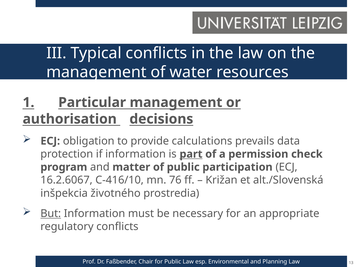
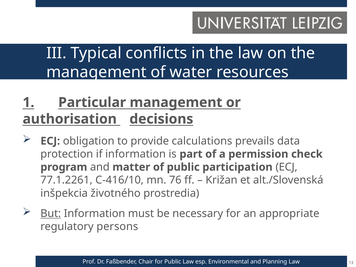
part underline: present -> none
16.2.6067: 16.2.6067 -> 77.1.2261
regulatory conflicts: conflicts -> persons
